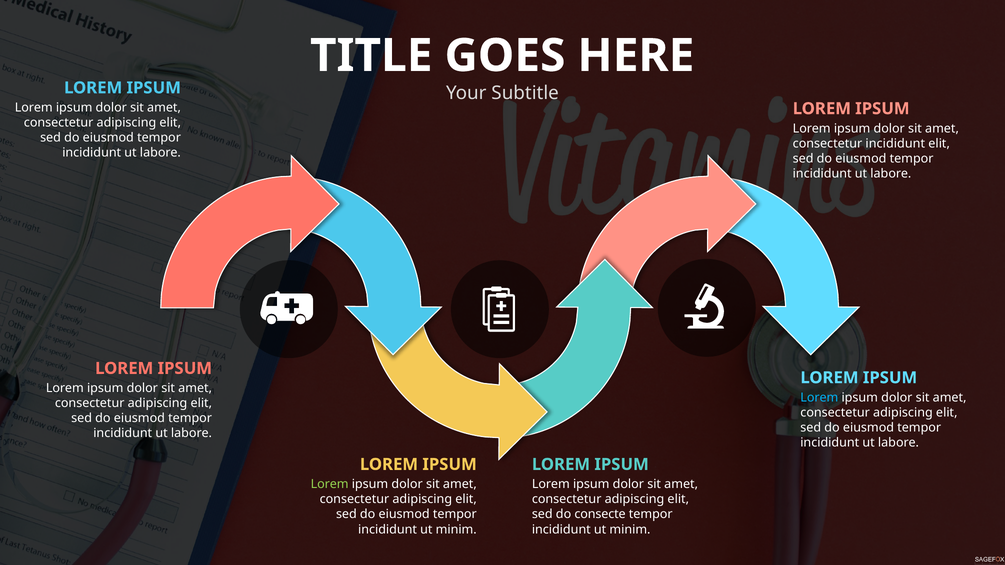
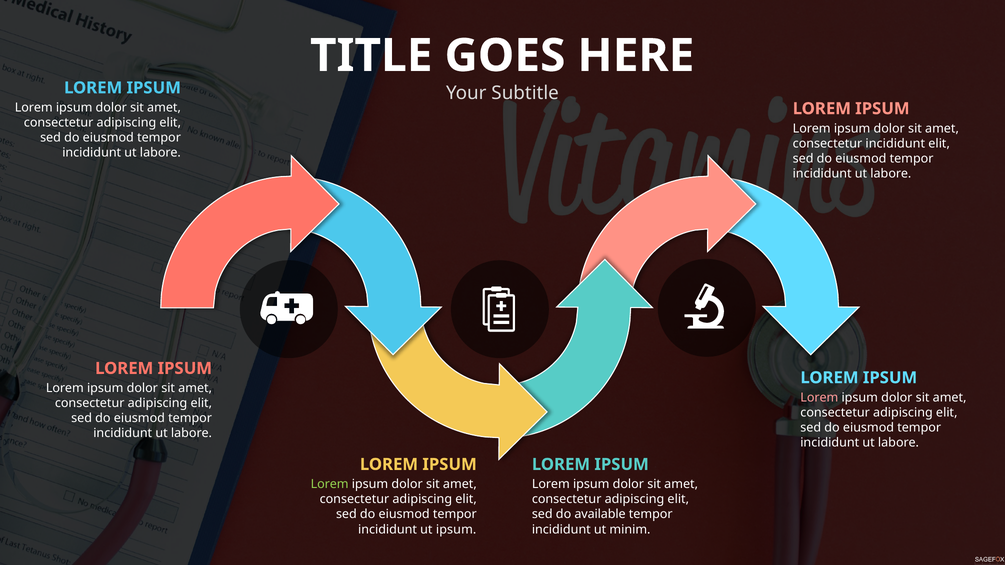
Lorem at (819, 398) colour: light blue -> pink
consecte: consecte -> available
minim at (456, 530): minim -> ipsum
